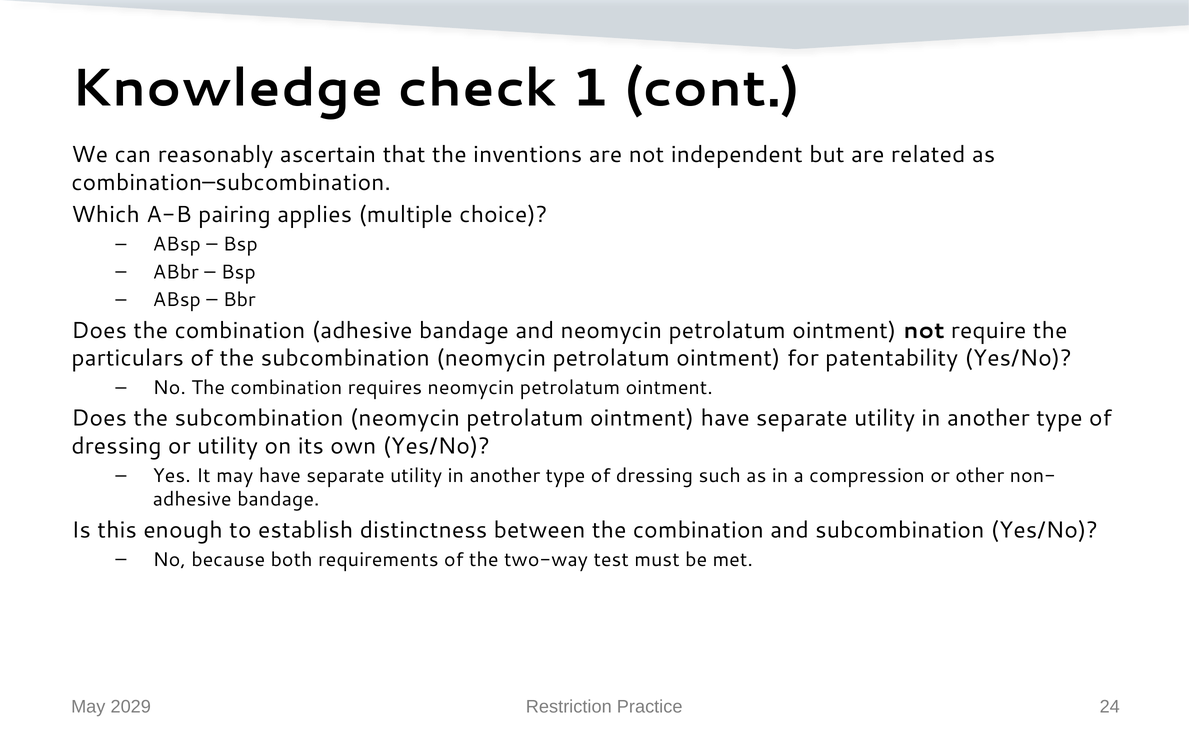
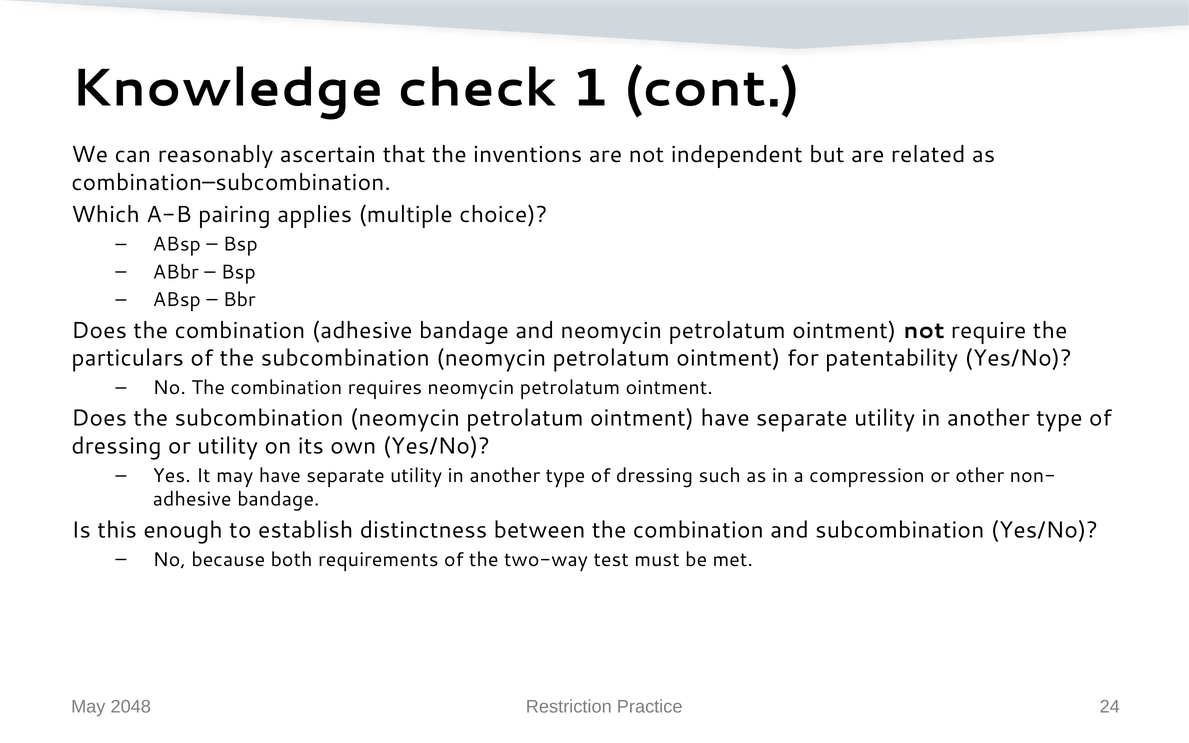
2029: 2029 -> 2048
